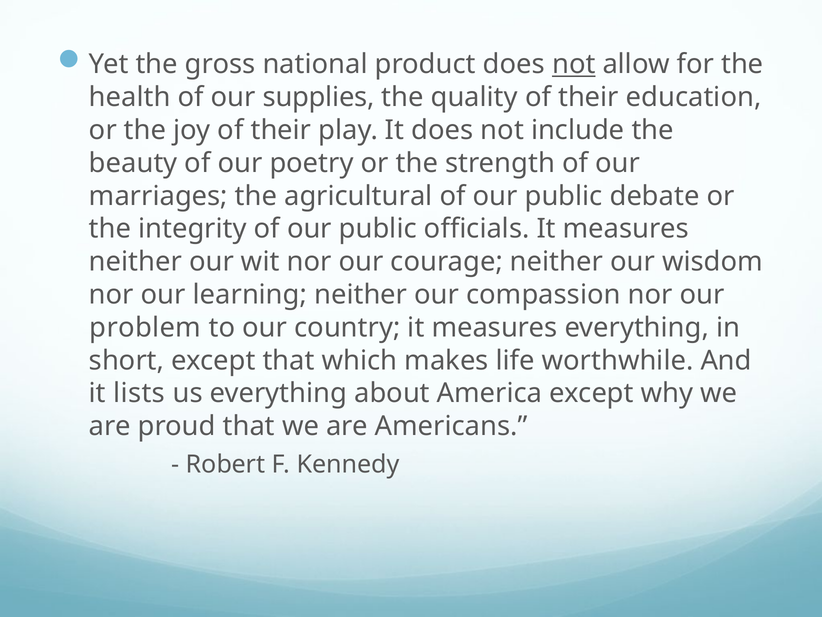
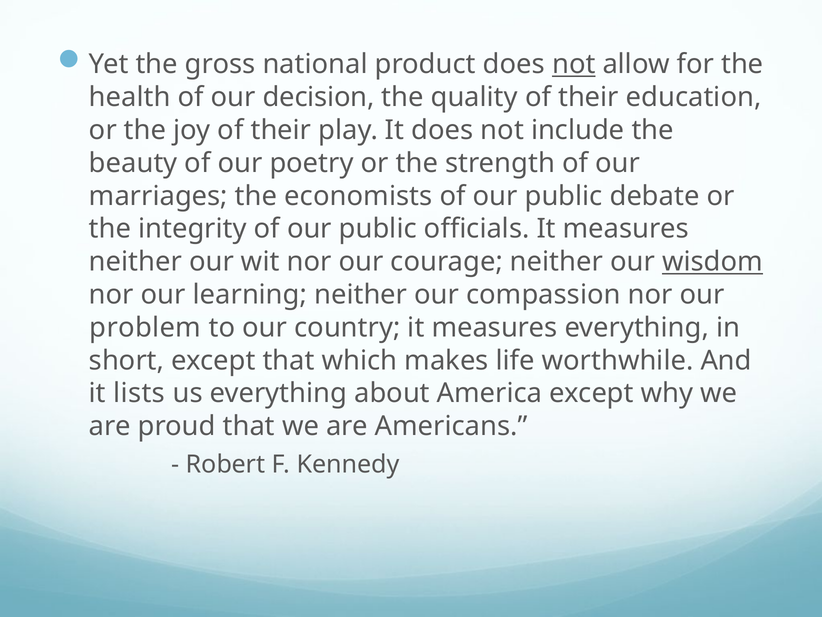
supplies: supplies -> decision
agricultural: agricultural -> economists
wisdom underline: none -> present
